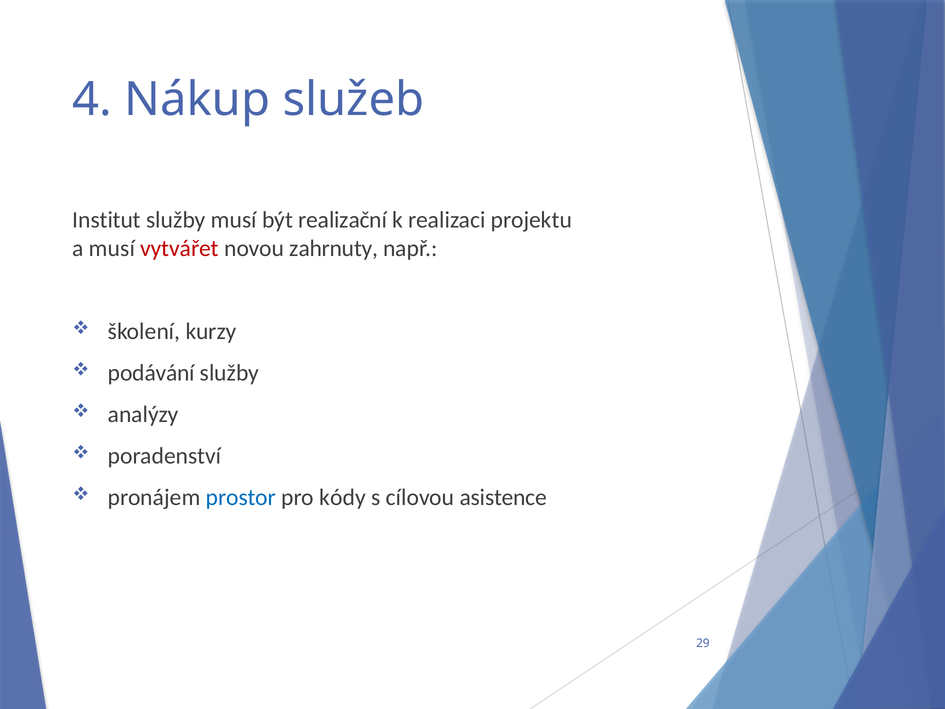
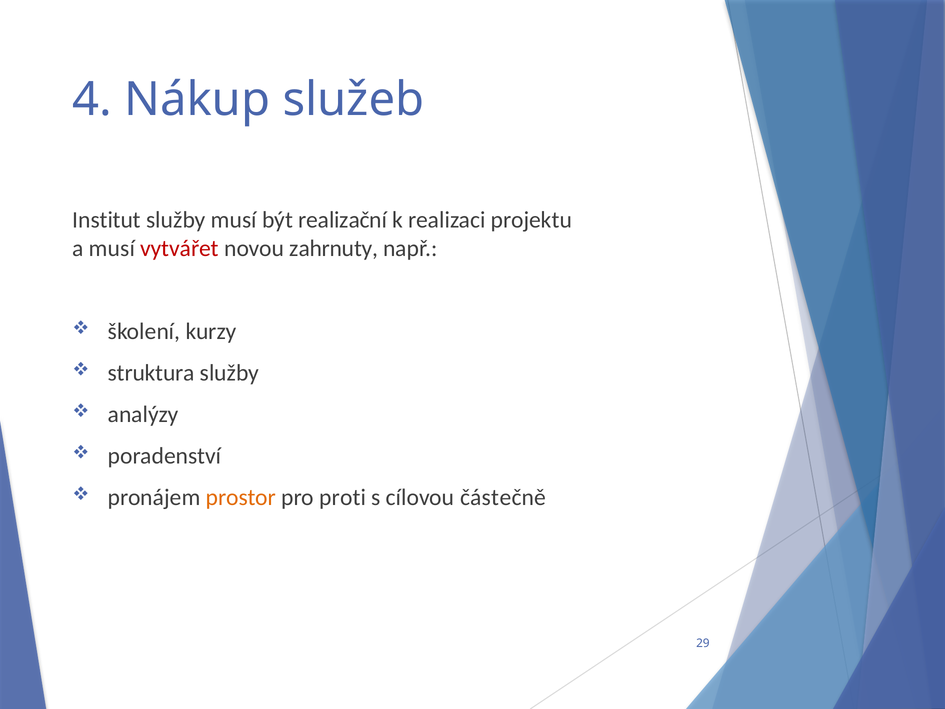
podávání: podávání -> struktura
prostor colour: blue -> orange
kódy: kódy -> proti
asistence: asistence -> částečně
